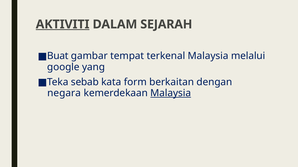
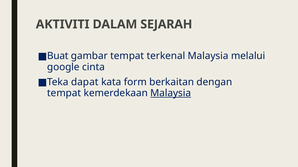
AKTIVITI underline: present -> none
yang: yang -> cinta
sebab: sebab -> dapat
negara at (64, 93): negara -> tempat
